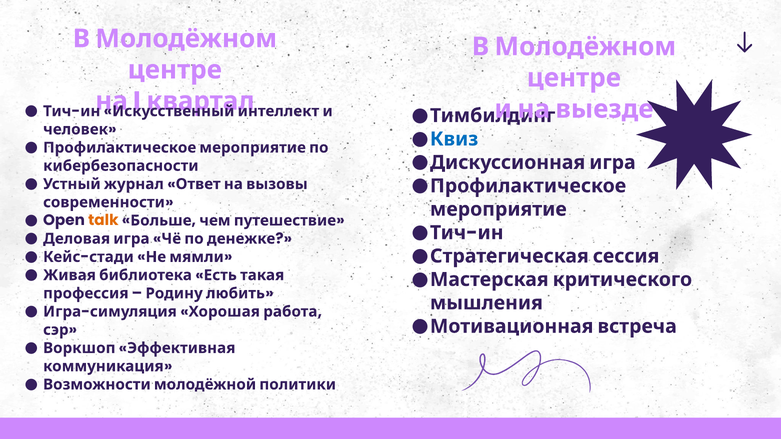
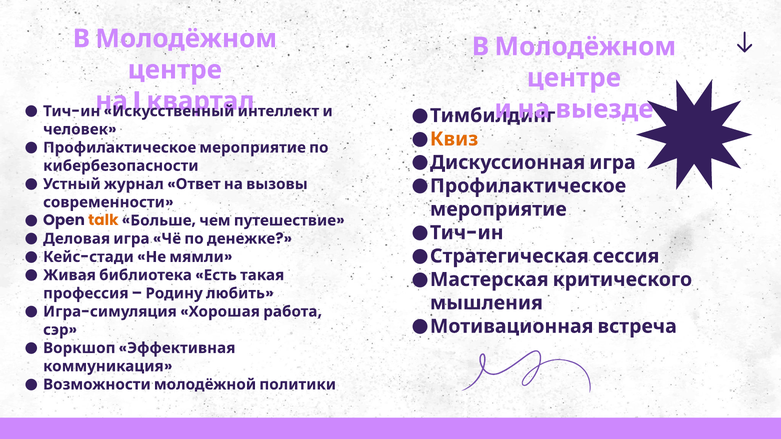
Квиз colour: blue -> orange
